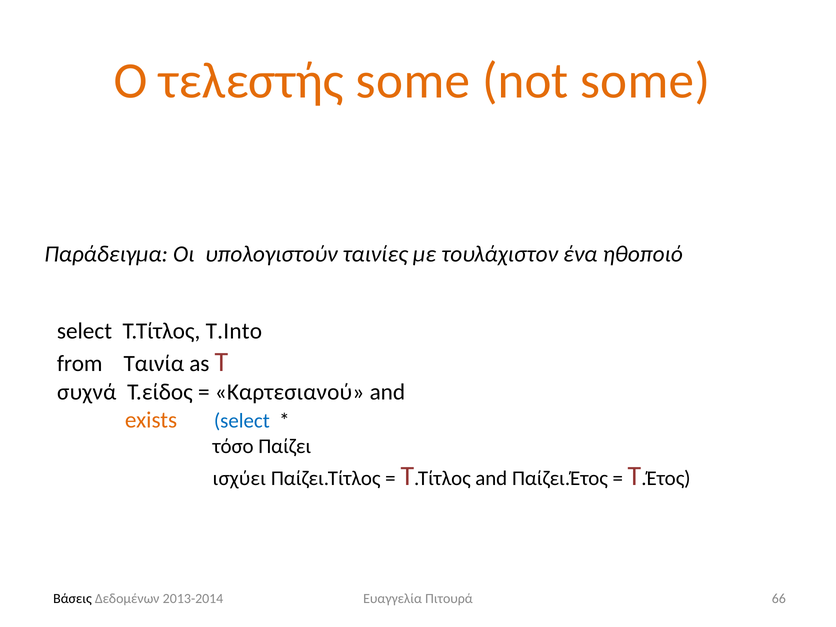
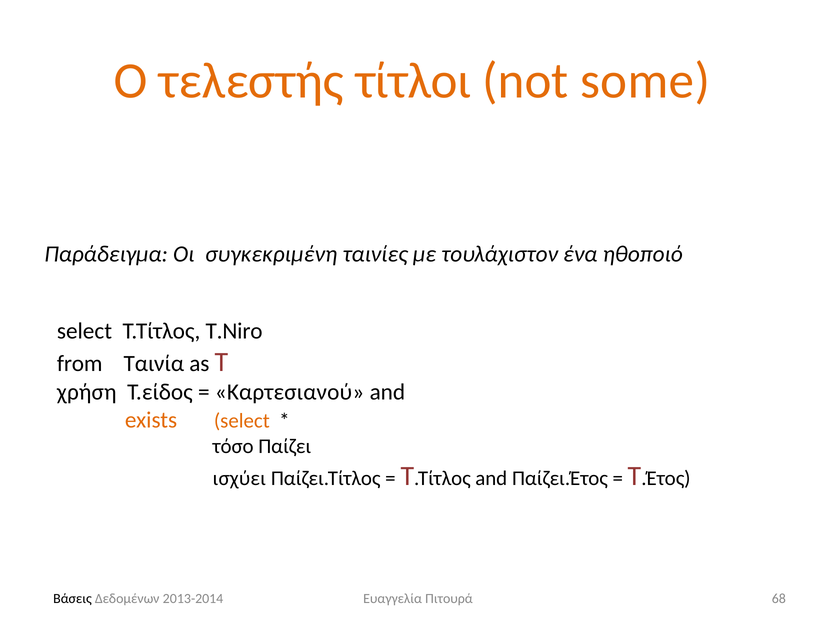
τελεστής some: some -> τίτλοι
υπολογιστούν: υπολογιστούν -> συγκεκριμένη
Τ.Into: Τ.Into -> Τ.Niro
συχνά: συχνά -> χρήση
select at (242, 421) colour: blue -> orange
66: 66 -> 68
